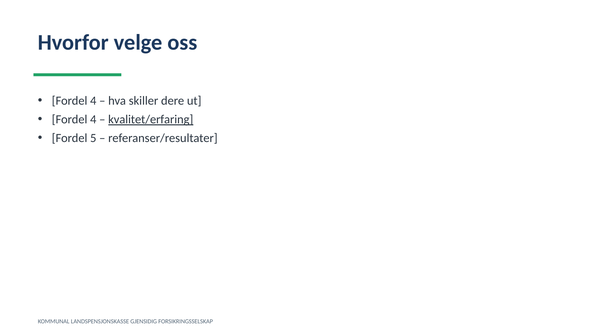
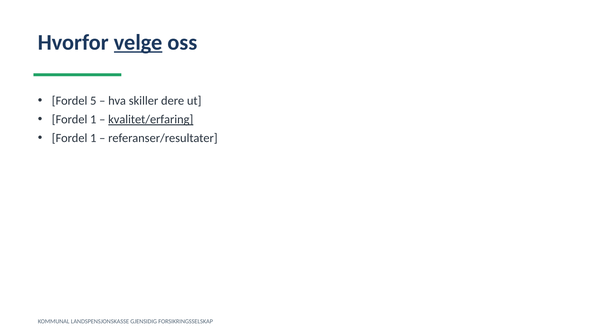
velge underline: none -> present
4 at (93, 101): 4 -> 5
4 at (93, 119): 4 -> 1
5 at (93, 138): 5 -> 1
